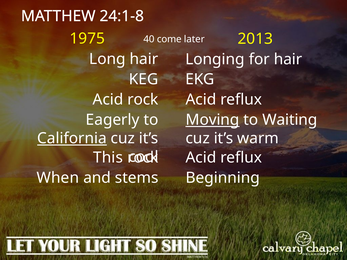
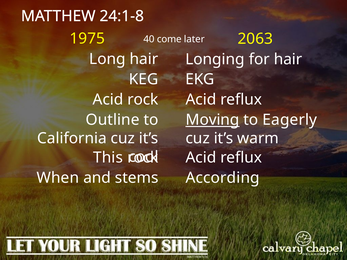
2013: 2013 -> 2063
Eagerly: Eagerly -> Outline
Waiting: Waiting -> Eagerly
California underline: present -> none
Beginning: Beginning -> According
